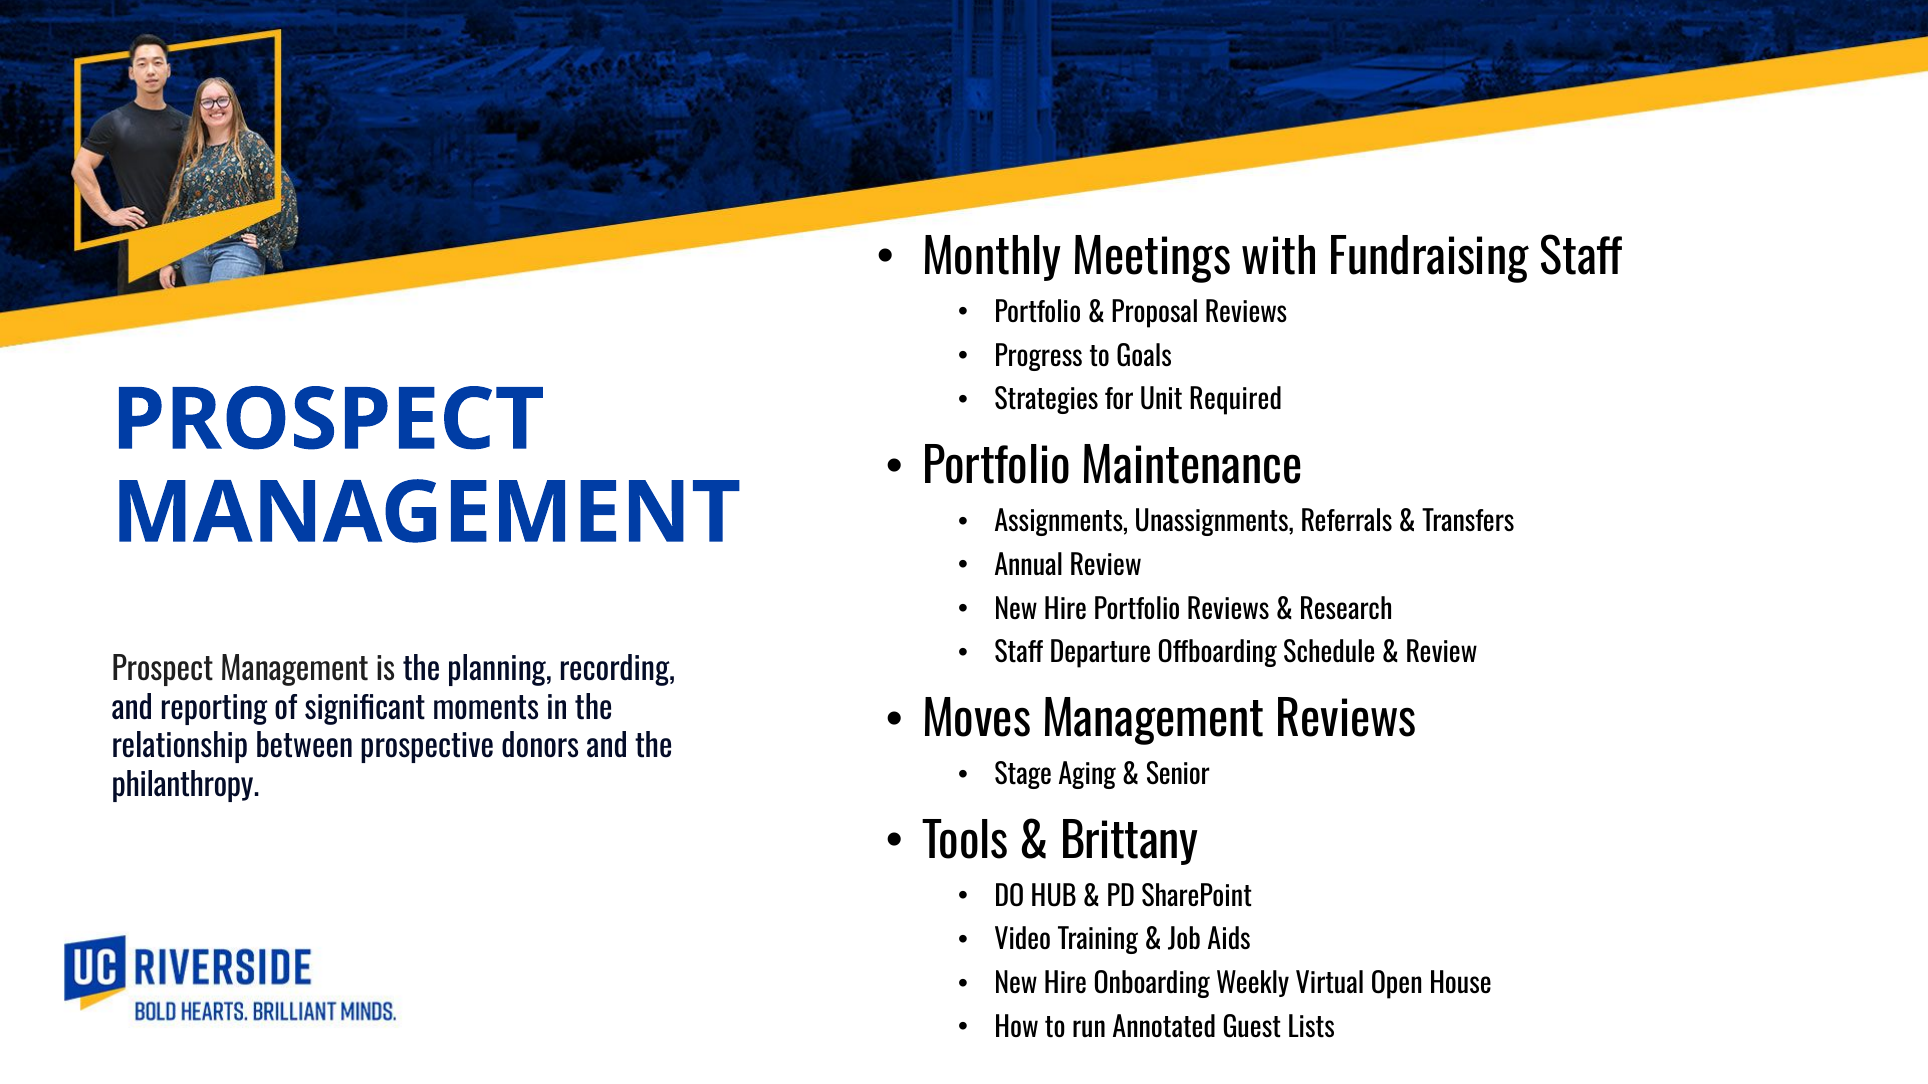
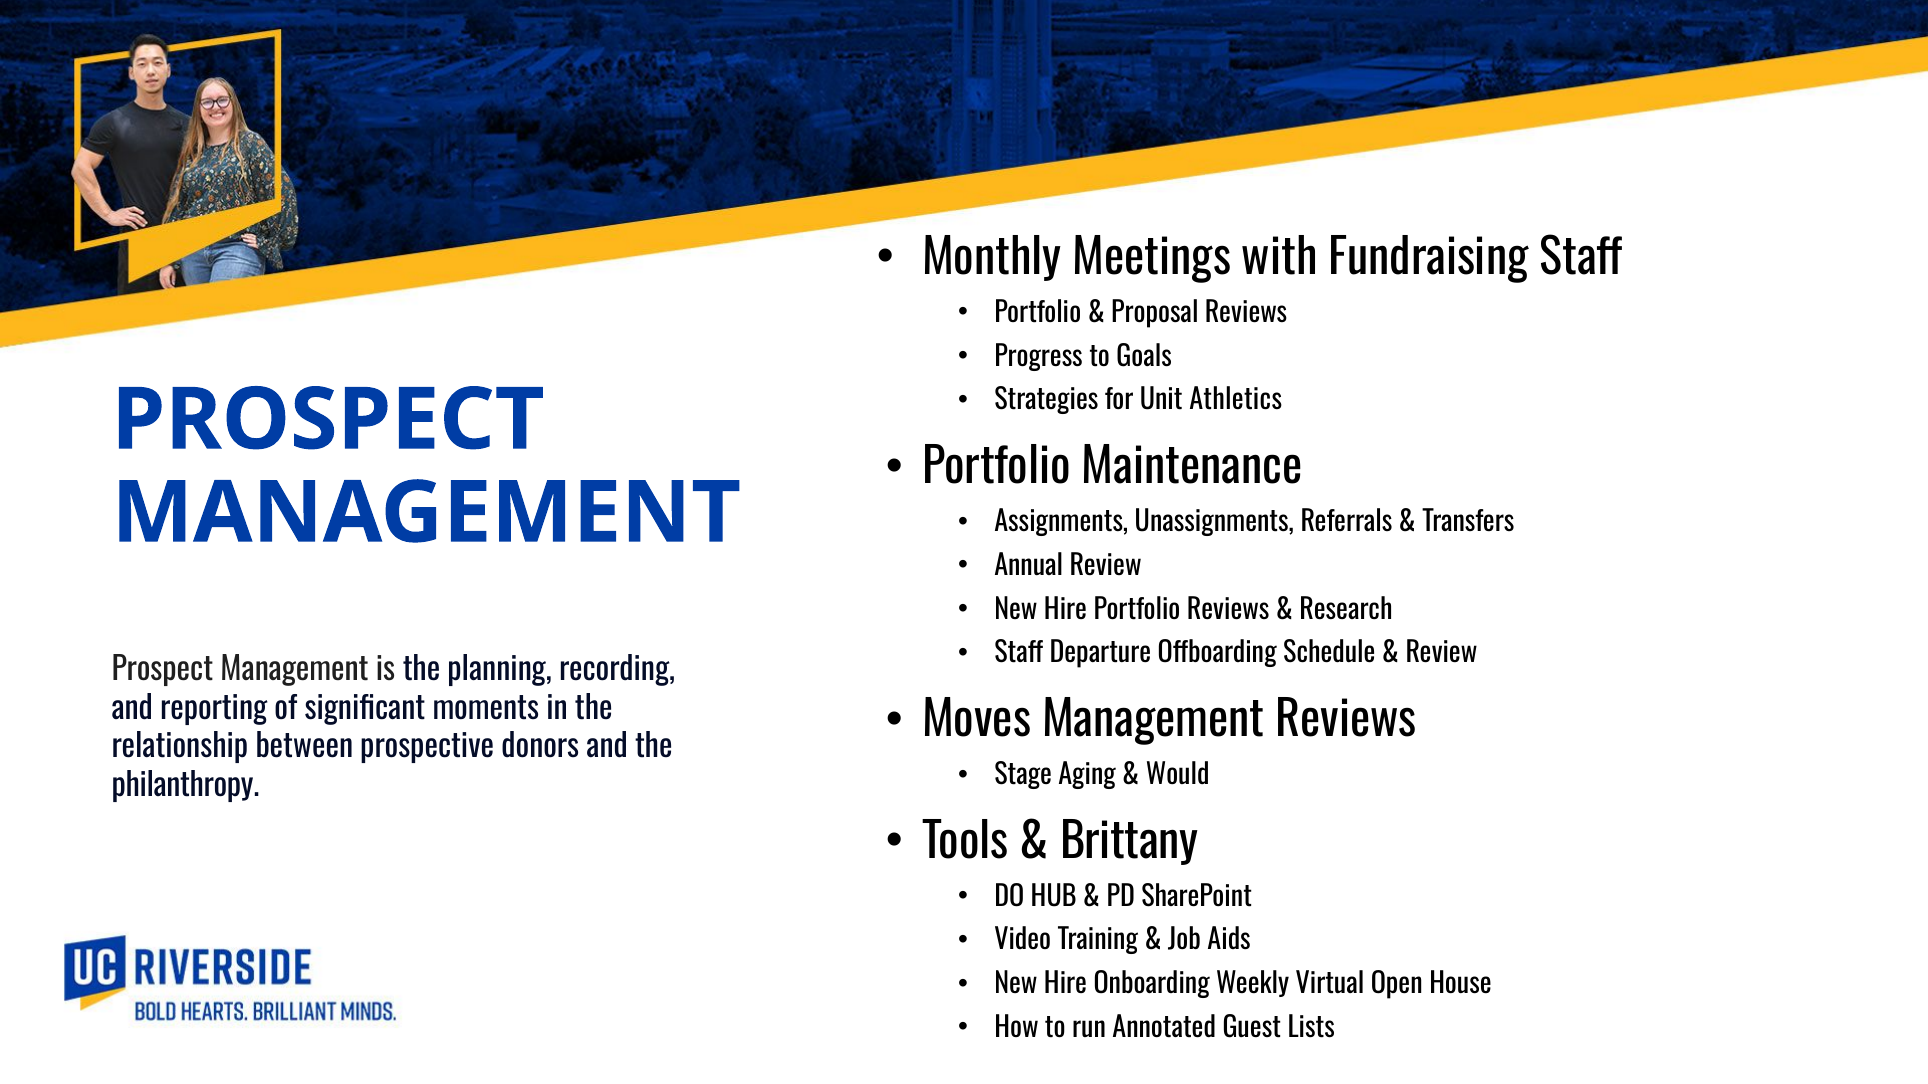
Required: Required -> Athletics
Senior: Senior -> Would
